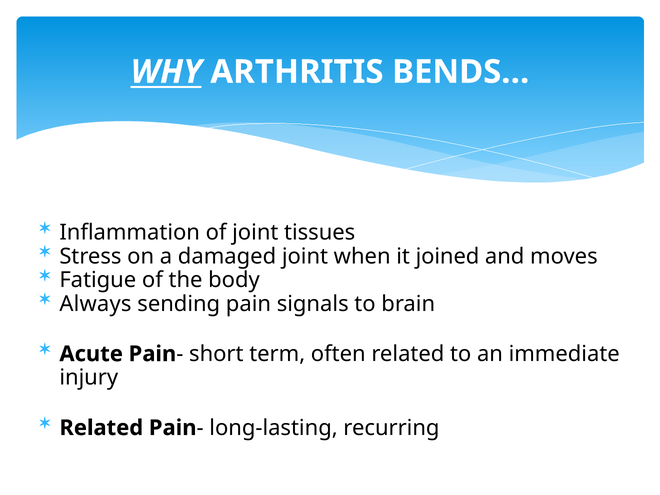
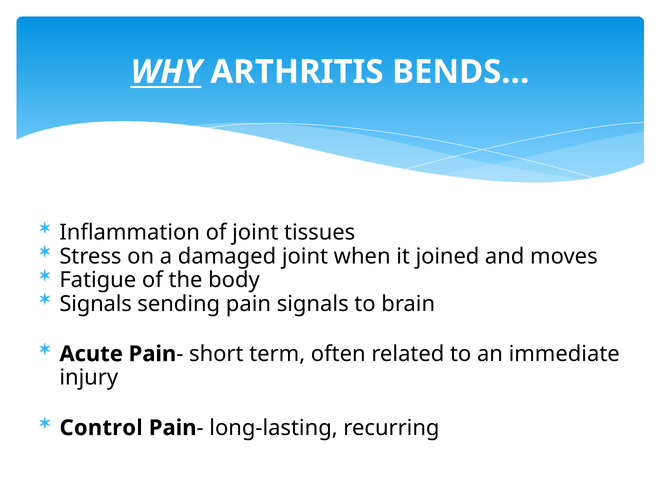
Always at (95, 304): Always -> Signals
Related at (101, 428): Related -> Control
